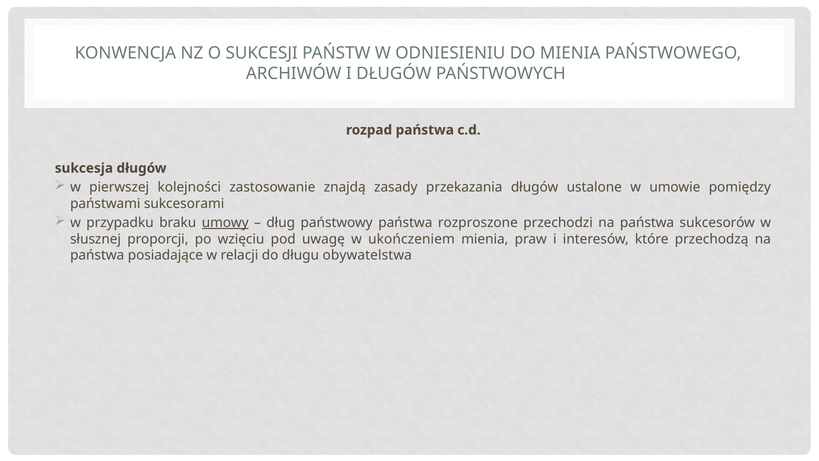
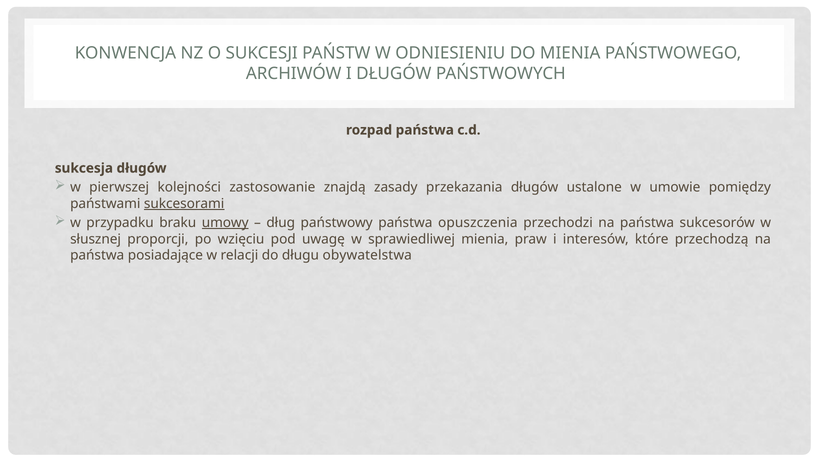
sukcesorami underline: none -> present
rozproszone: rozproszone -> opuszczenia
ukończeniem: ukończeniem -> sprawiedliwej
